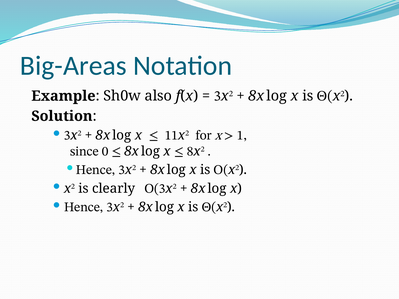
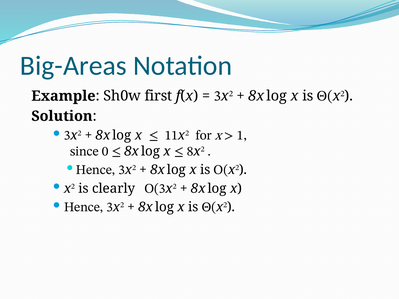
also: also -> first
